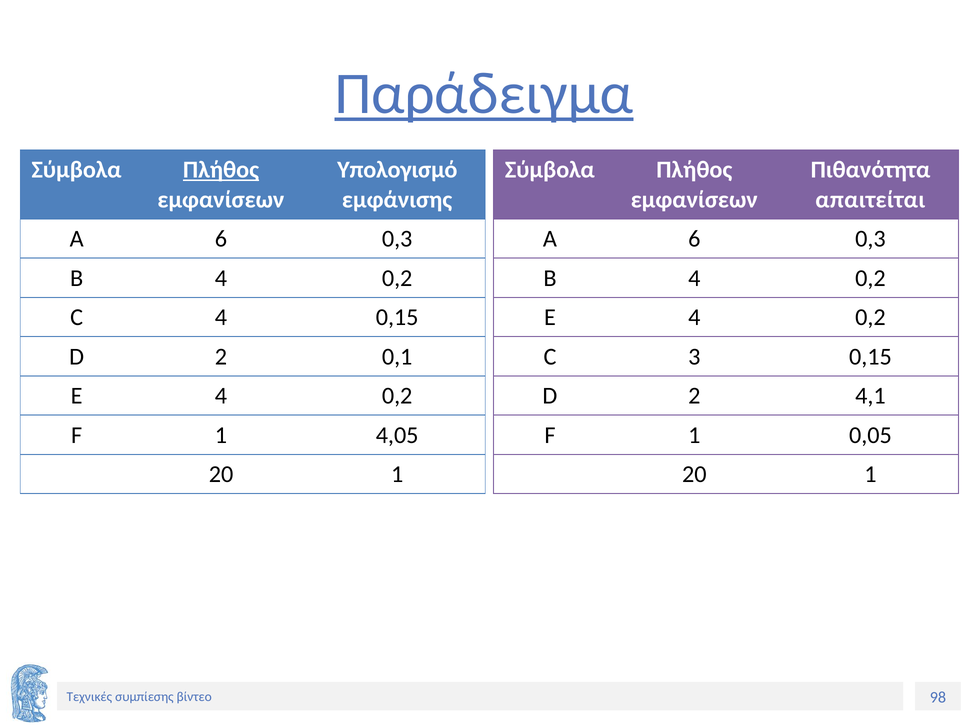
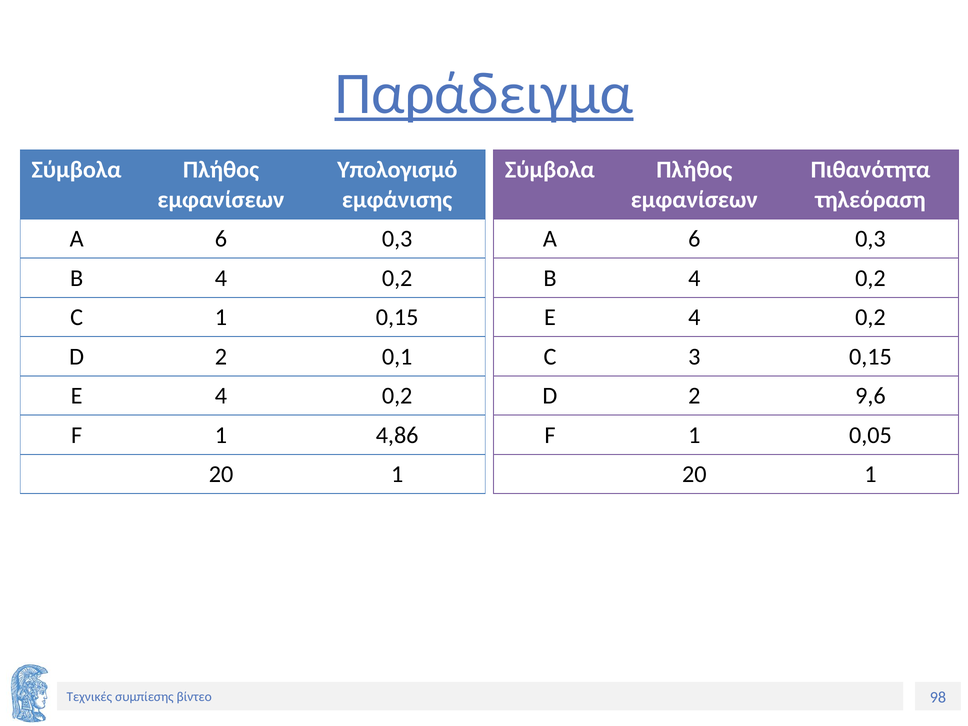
Πλήθος at (221, 170) underline: present -> none
απαιτείται: απαιτείται -> τηλεόραση
C 4: 4 -> 1
4,1: 4,1 -> 9,6
4,05: 4,05 -> 4,86
